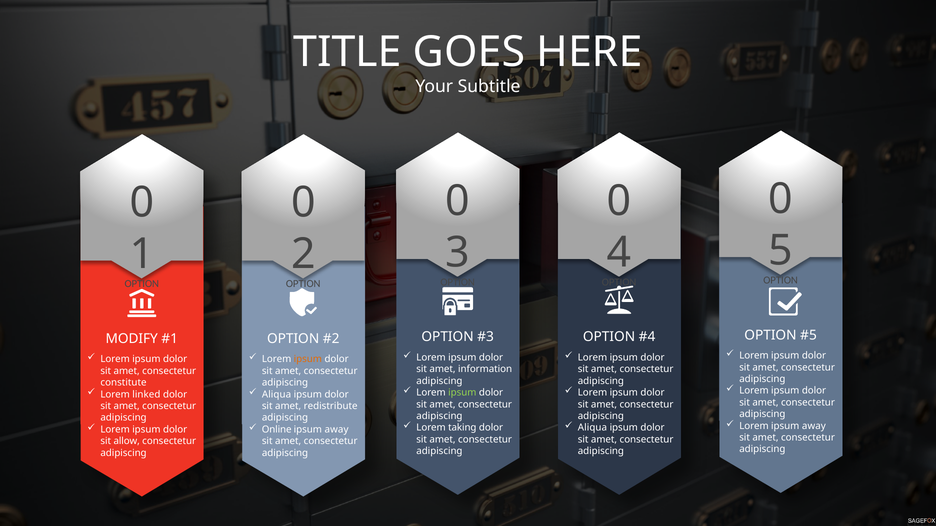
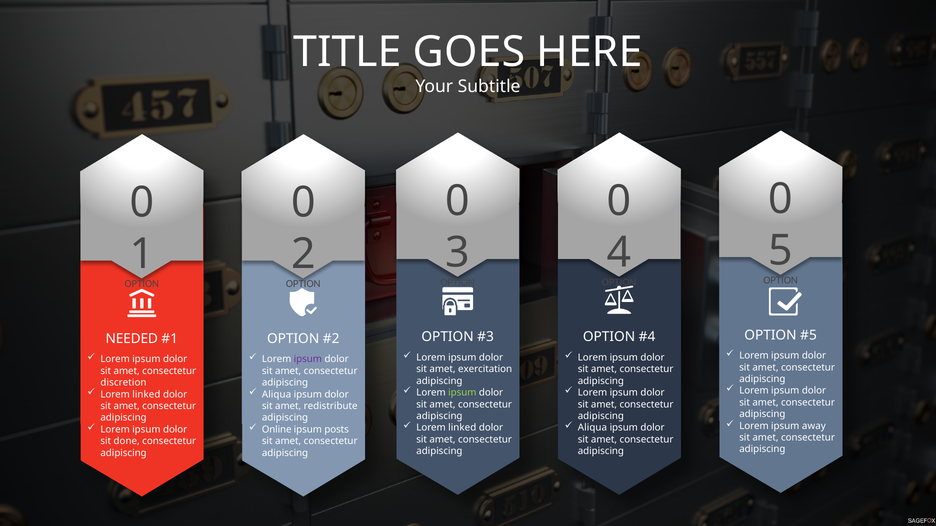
MODIFY: MODIFY -> NEEDED
ipsum at (308, 360) colour: orange -> purple
information: information -> exercitation
constitute: constitute -> discretion
taking at (462, 428): taking -> linked
away at (337, 430): away -> posts
allow: allow -> done
